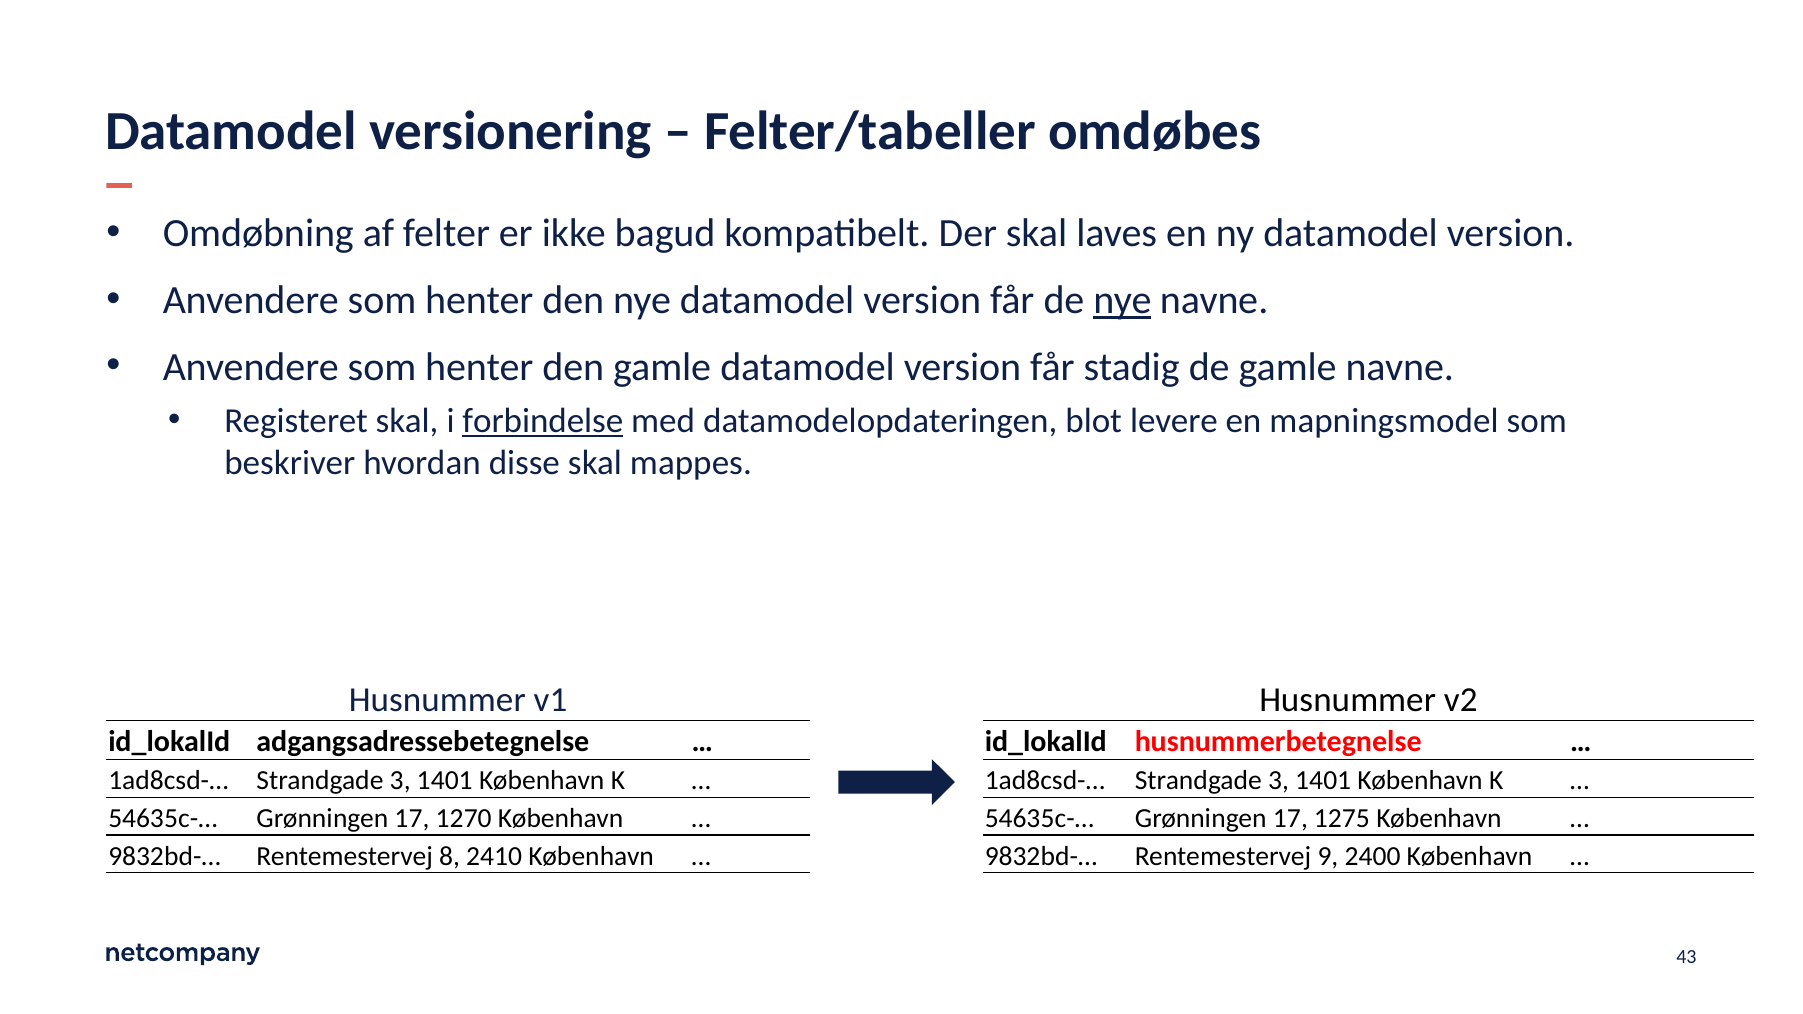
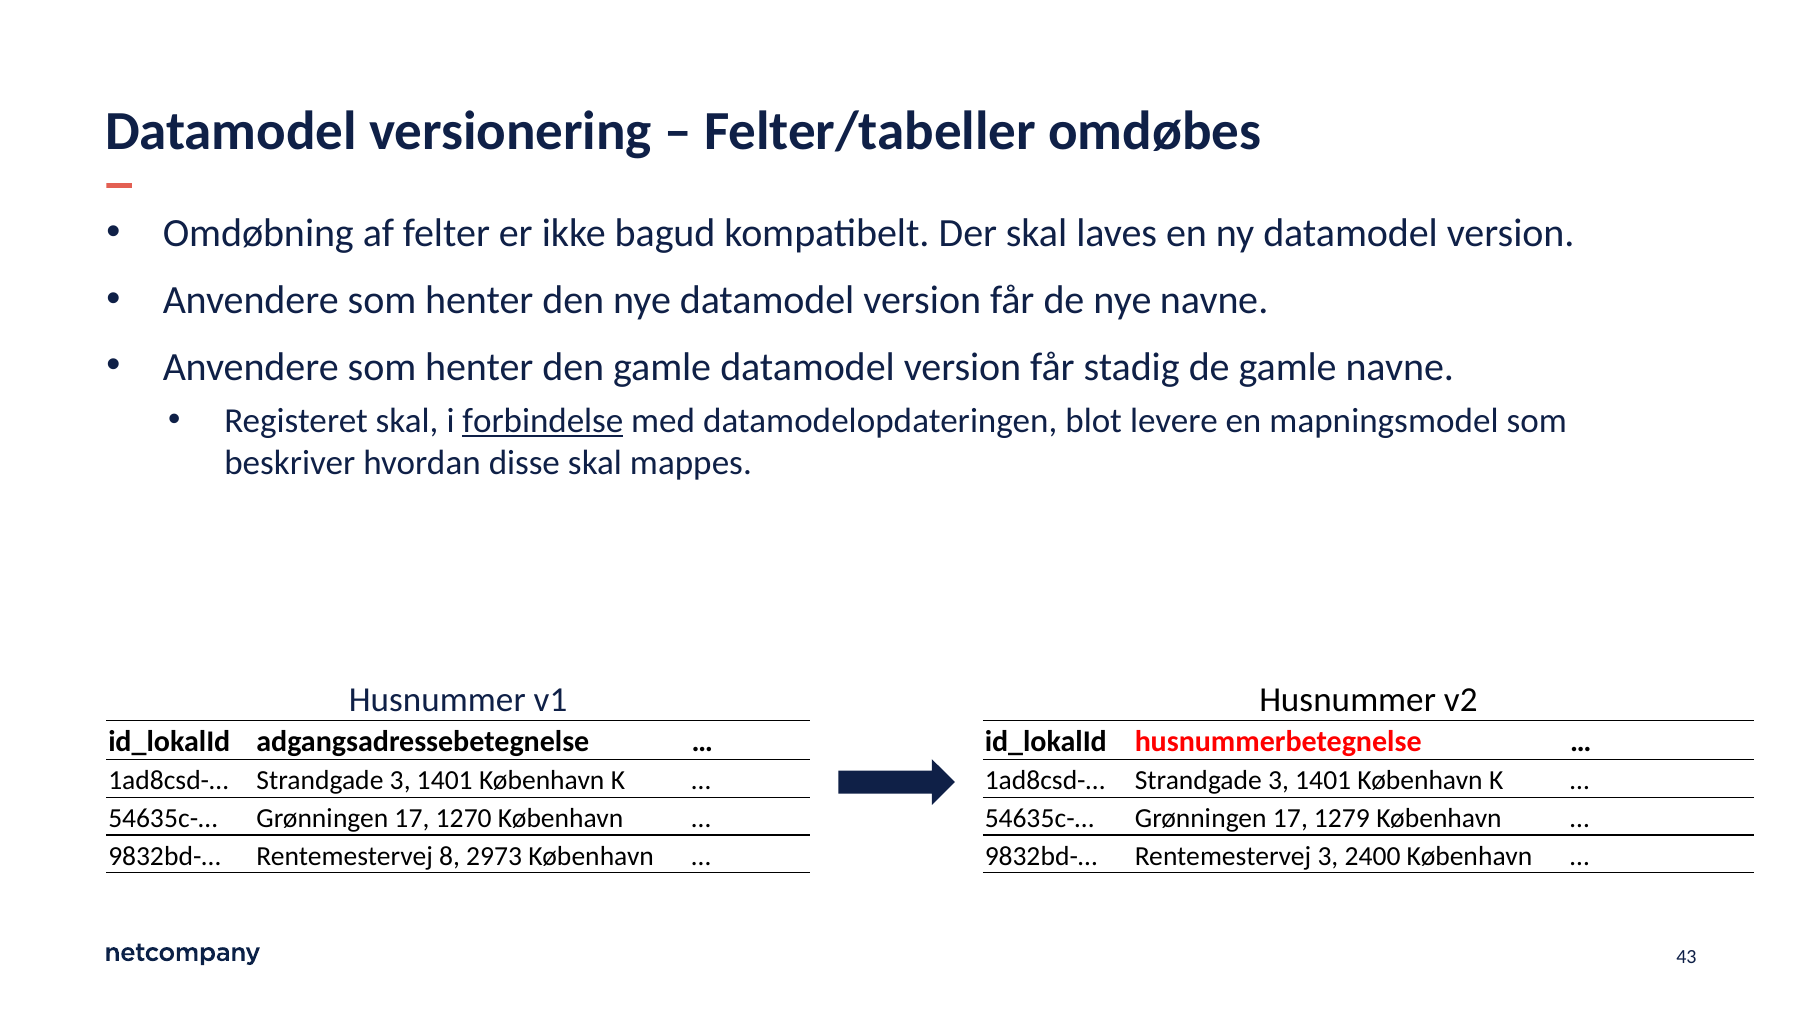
nye at (1122, 300) underline: present -> none
1275: 1275 -> 1279
2410: 2410 -> 2973
Rentemestervej 9: 9 -> 3
